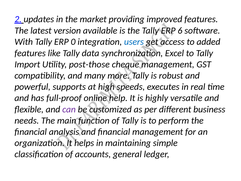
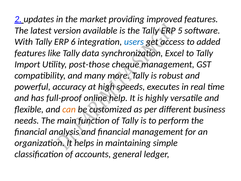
6: 6 -> 5
0: 0 -> 6
supports: supports -> accuracy
can colour: purple -> orange
